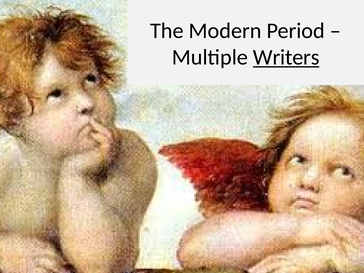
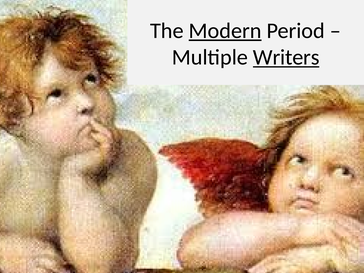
Modern underline: none -> present
